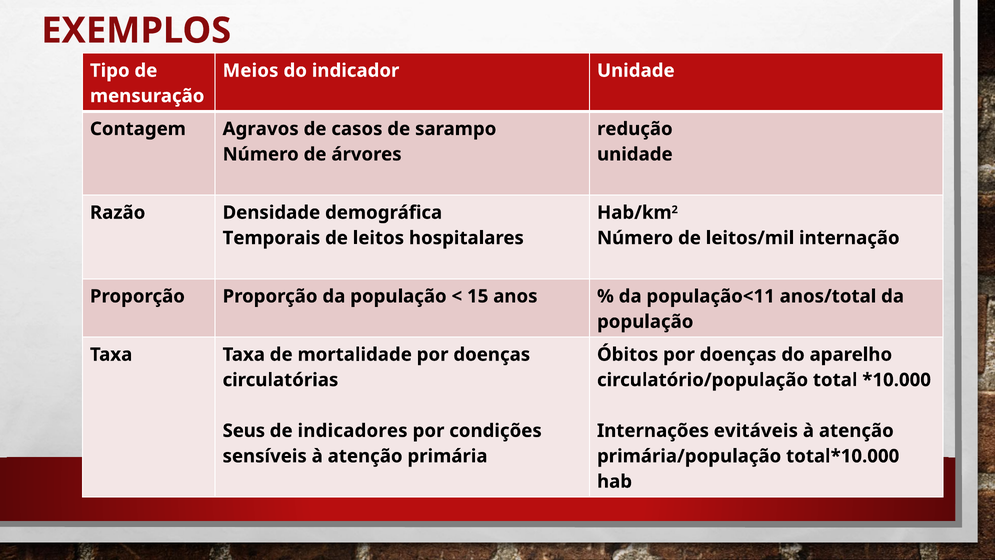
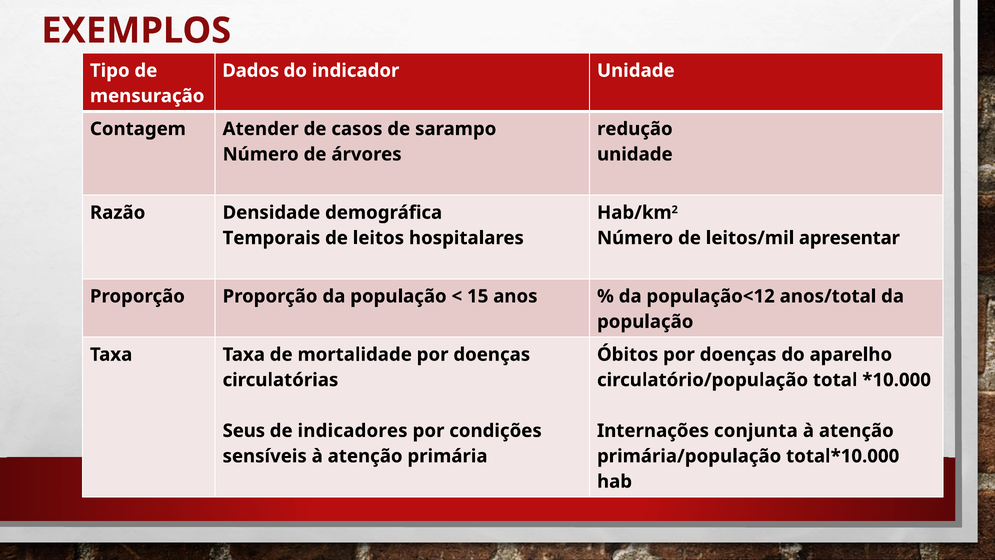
Meios: Meios -> Dados
Agravos: Agravos -> Atender
internação: internação -> apresentar
população<11: população<11 -> população<12
evitáveis: evitáveis -> conjunta
